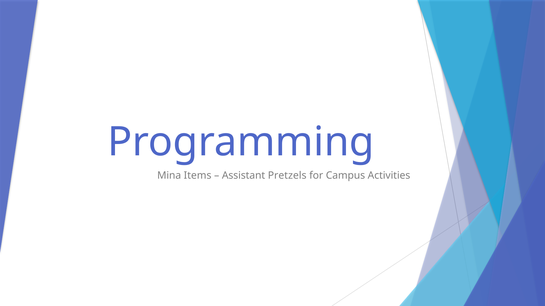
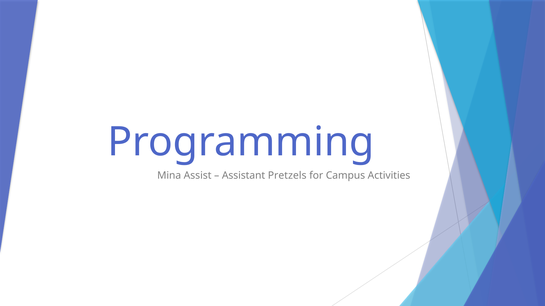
Items: Items -> Assist
